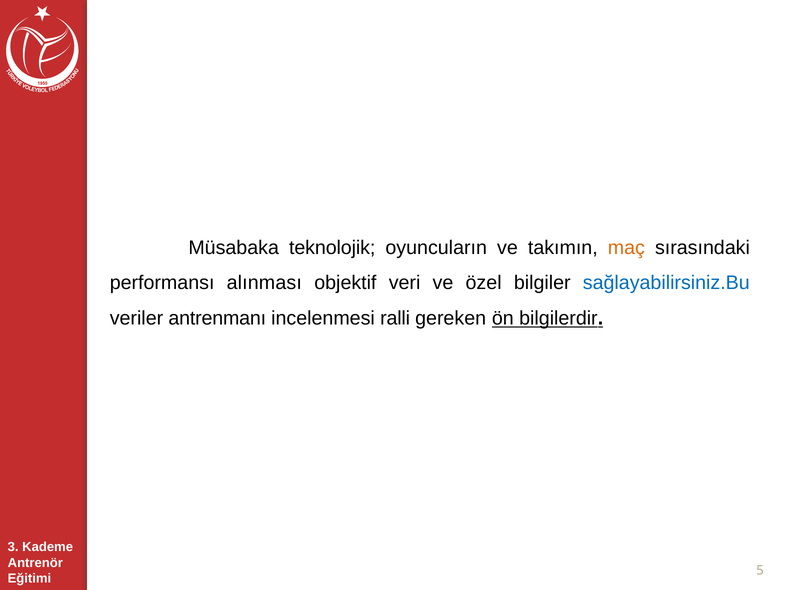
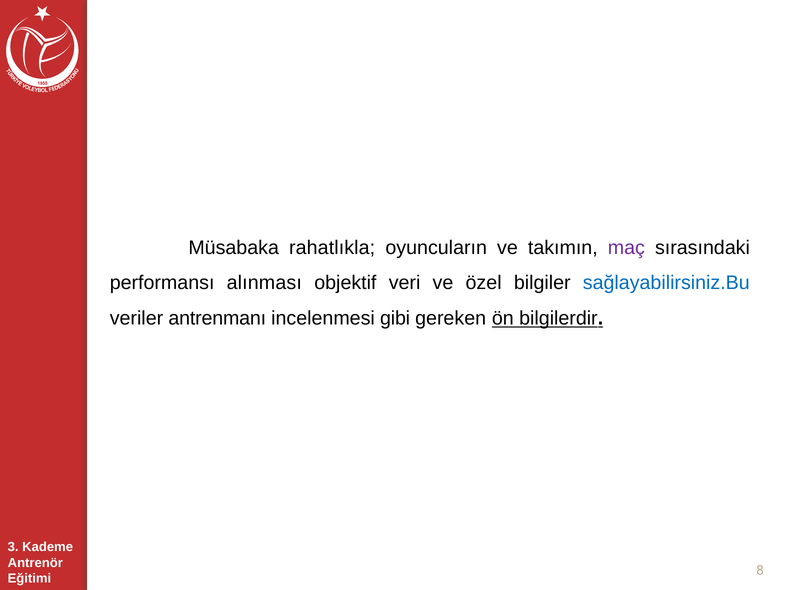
teknolojik: teknolojik -> rahatlıkla
maç colour: orange -> purple
ralli: ralli -> gibi
5: 5 -> 8
